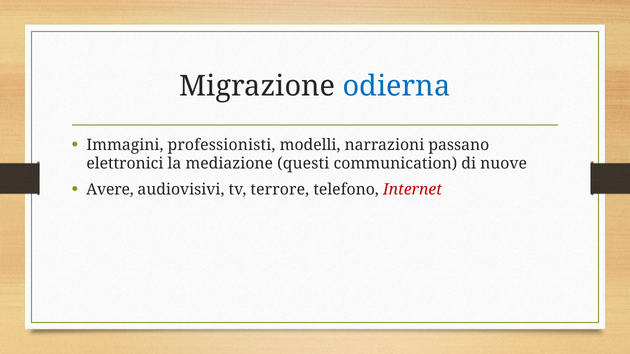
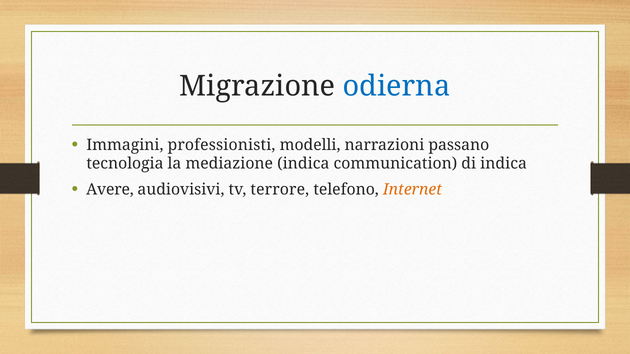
elettronici: elettronici -> tecnologia
mediazione questi: questi -> indica
di nuove: nuove -> indica
Internet colour: red -> orange
